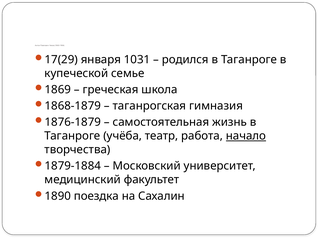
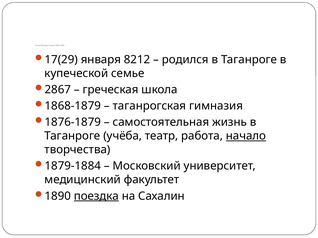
1031: 1031 -> 8212
1869: 1869 -> 2867
поездка underline: none -> present
